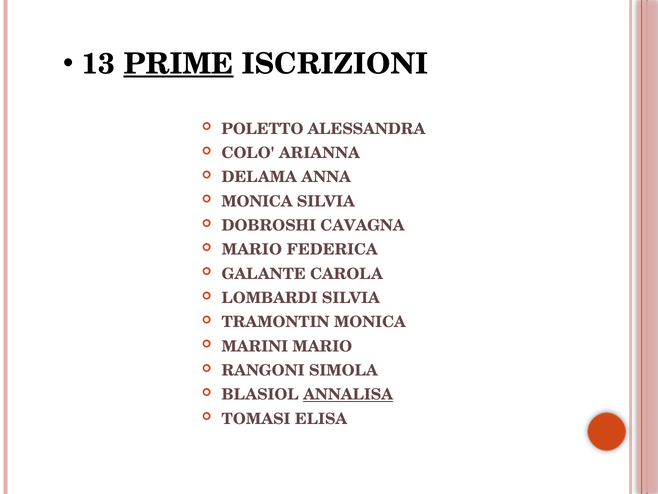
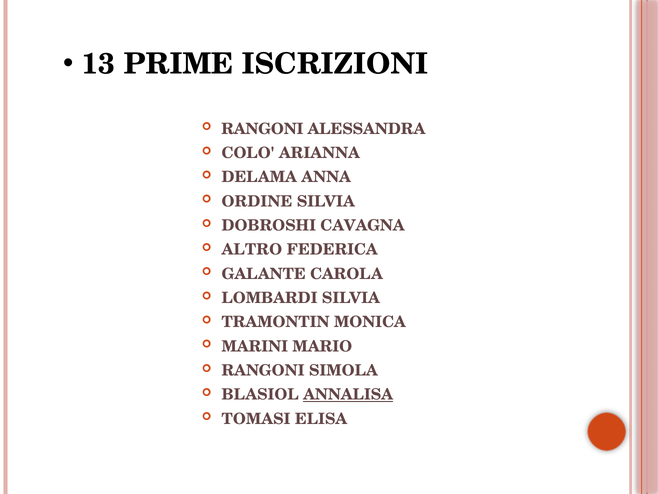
PRIME underline: present -> none
POLETTO at (262, 129): POLETTO -> RANGONI
MONICA at (257, 201): MONICA -> ORDINE
MARIO at (252, 250): MARIO -> ALTRO
